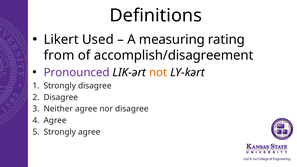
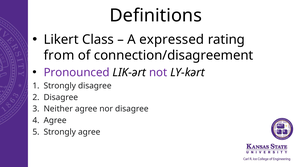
Used: Used -> Class
measuring: measuring -> expressed
accomplish/disagreement: accomplish/disagreement -> connection/disagreement
not colour: orange -> purple
